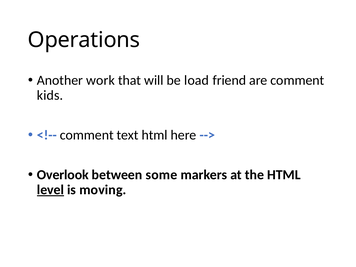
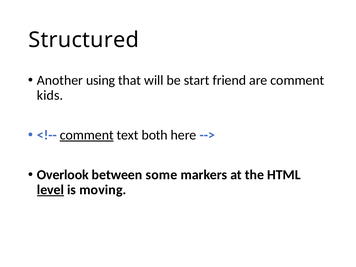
Operations: Operations -> Structured
work: work -> using
load: load -> start
comment at (87, 135) underline: none -> present
text html: html -> both
